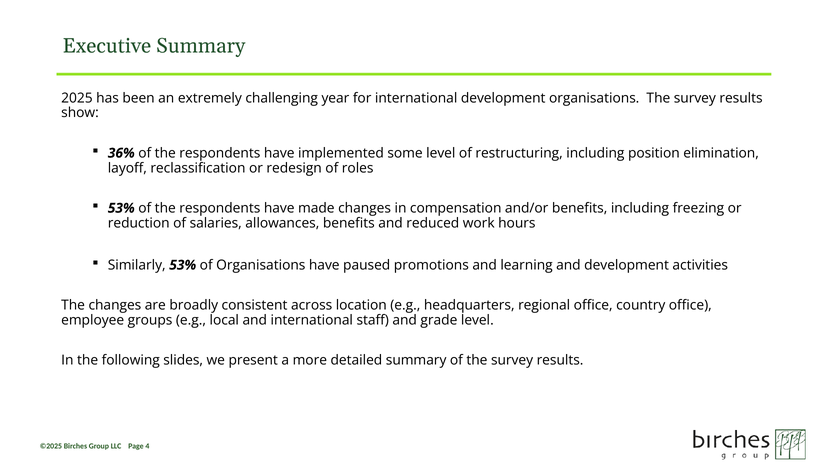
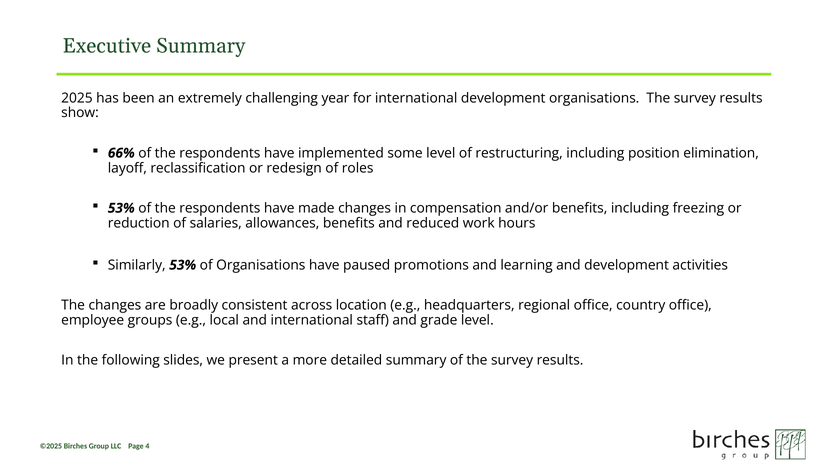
36%: 36% -> 66%
